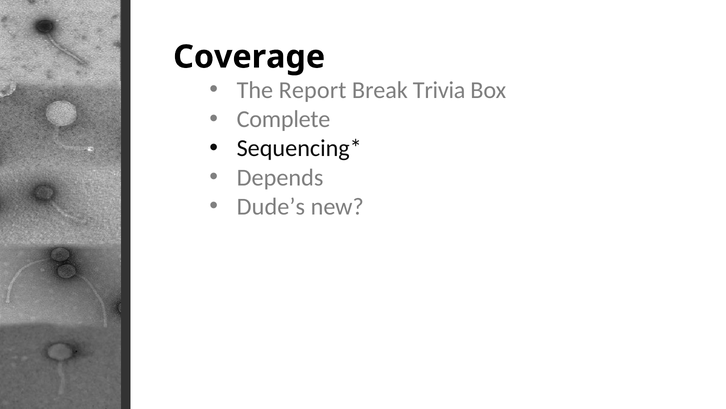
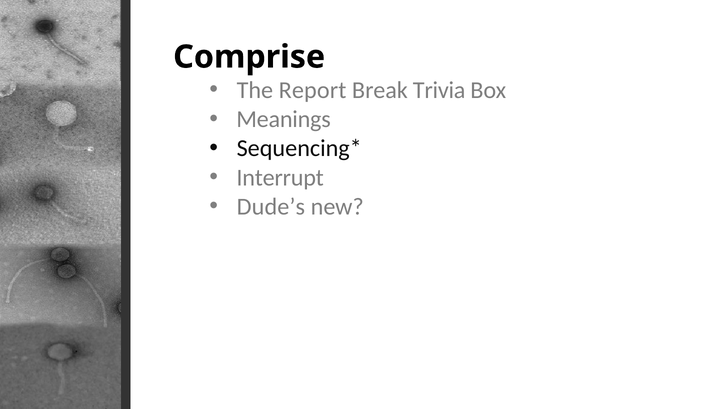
Coverage: Coverage -> Comprise
Complete: Complete -> Meanings
Depends: Depends -> Interrupt
